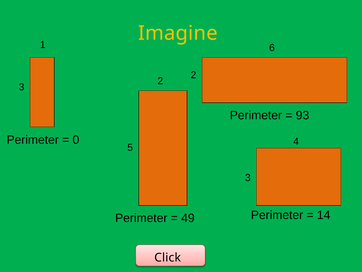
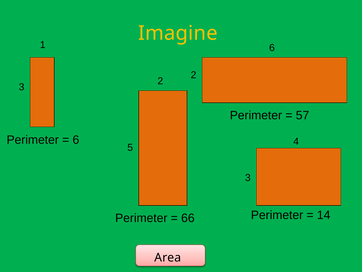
93: 93 -> 57
0 at (76, 140): 0 -> 6
49: 49 -> 66
Click: Click -> Area
